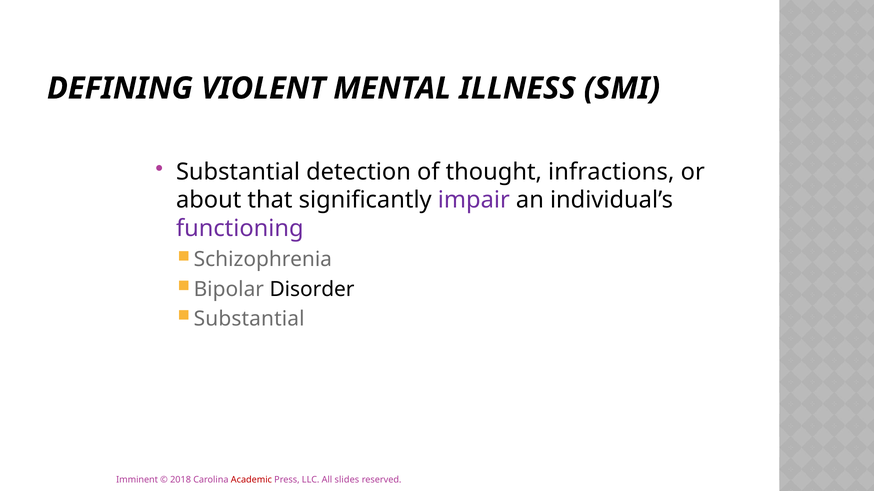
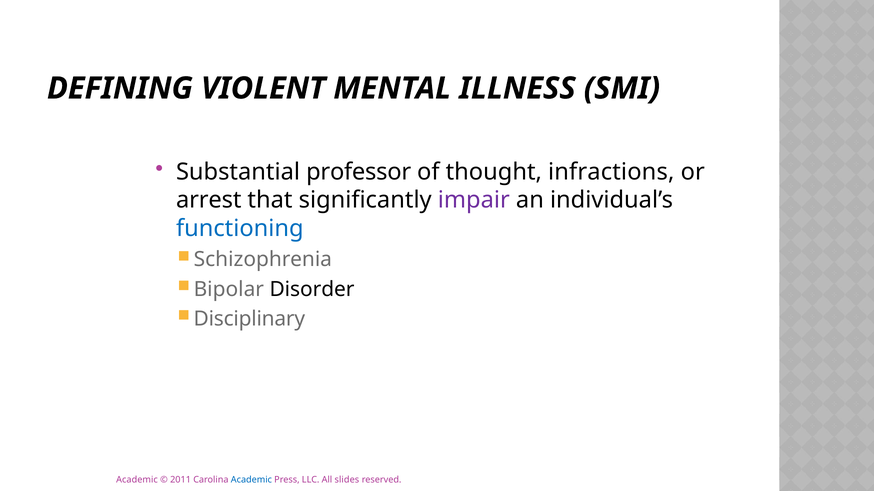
detection: detection -> professor
about: about -> arrest
functioning colour: purple -> blue
Substantial at (249, 319): Substantial -> Disciplinary
Imminent at (137, 480): Imminent -> Academic
2018: 2018 -> 2011
Academic at (251, 480) colour: red -> blue
